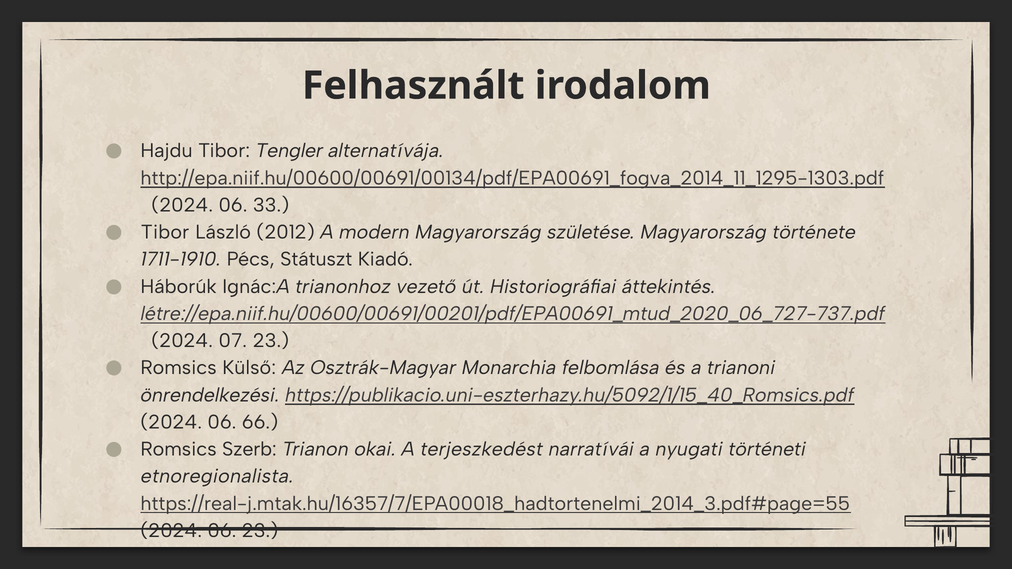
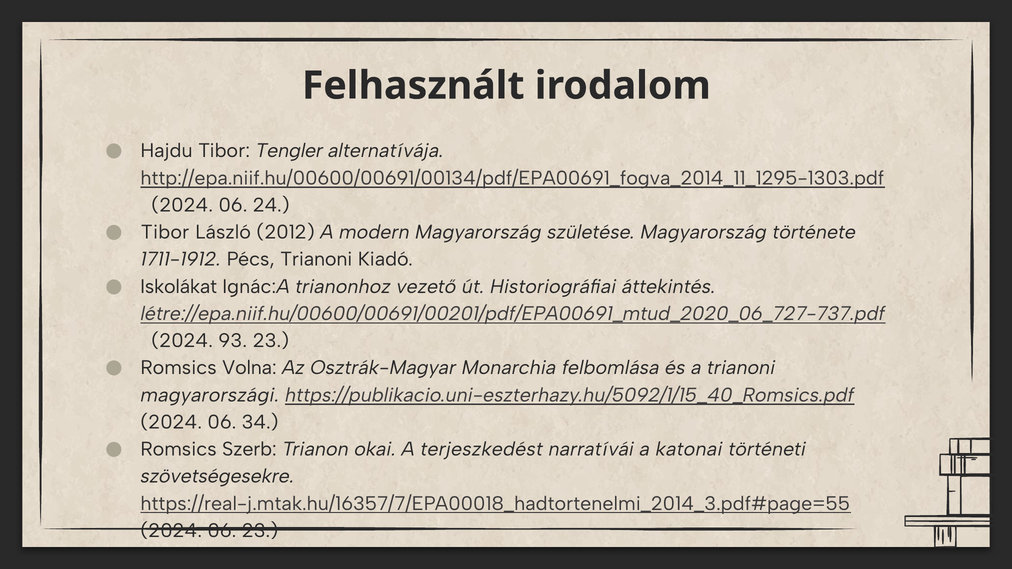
33: 33 -> 24
1711-1910: 1711-1910 -> 1711-1912
Pécs Státuszt: Státuszt -> Trianoni
Háborúk: Háborúk -> Iskolákat
07: 07 -> 93
Külső: Külső -> Volna
önrendelkezési: önrendelkezési -> magyarországi
66: 66 -> 34
nyugati: nyugati -> katonai
etnoregionalista: etnoregionalista -> szövetségesekre
